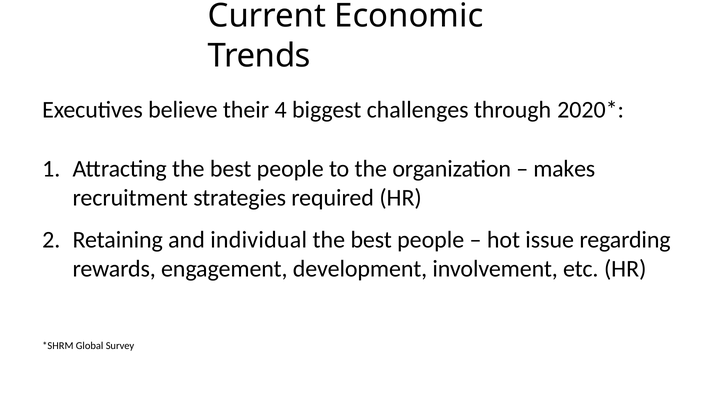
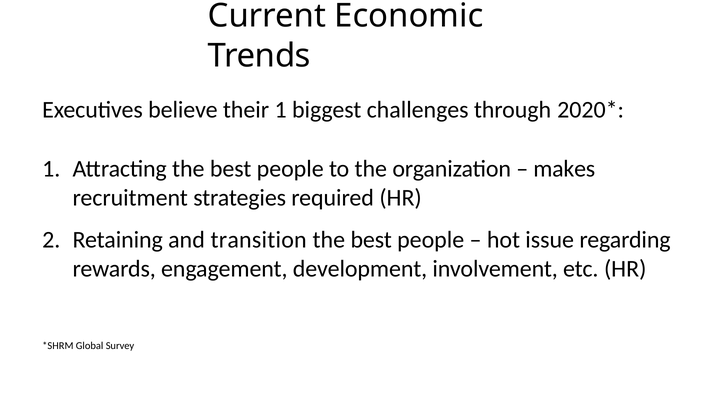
their 4: 4 -> 1
individual: individual -> transition
